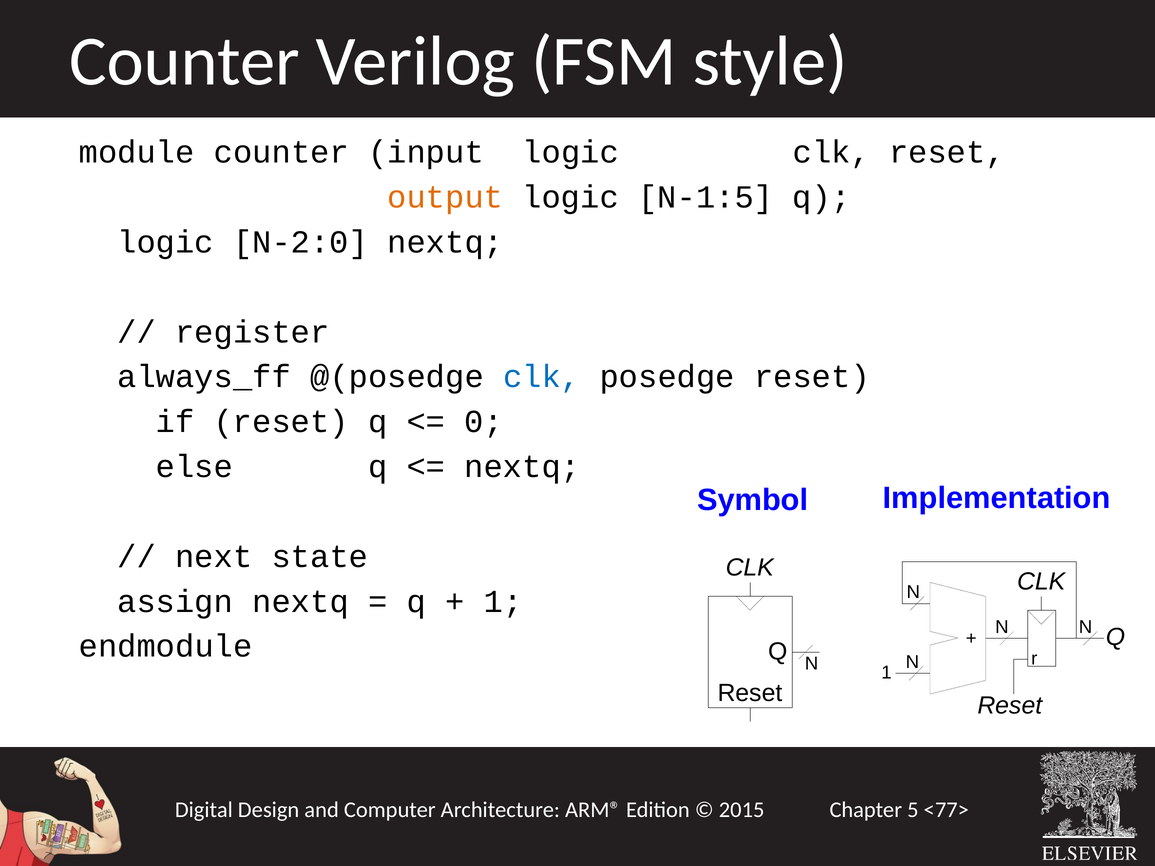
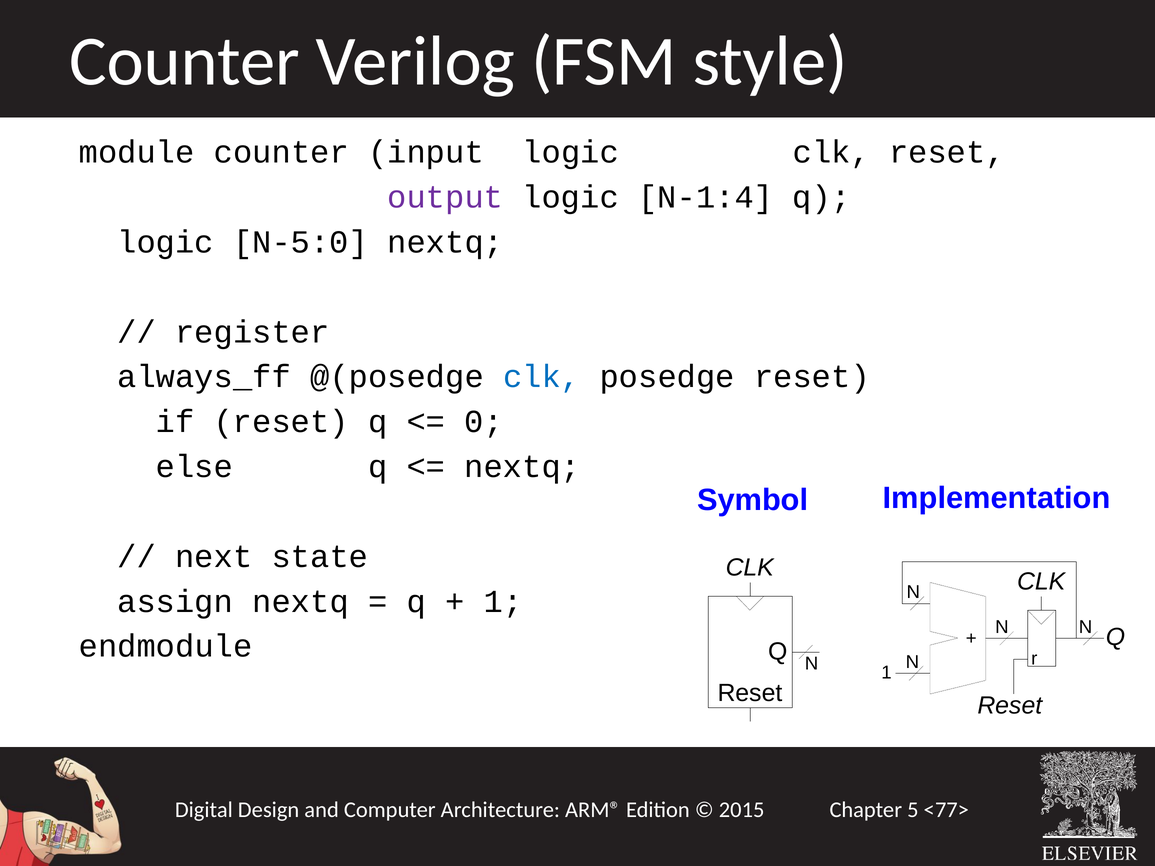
output colour: orange -> purple
N-1:5: N-1:5 -> N-1:4
N-2:0: N-2:0 -> N-5:0
